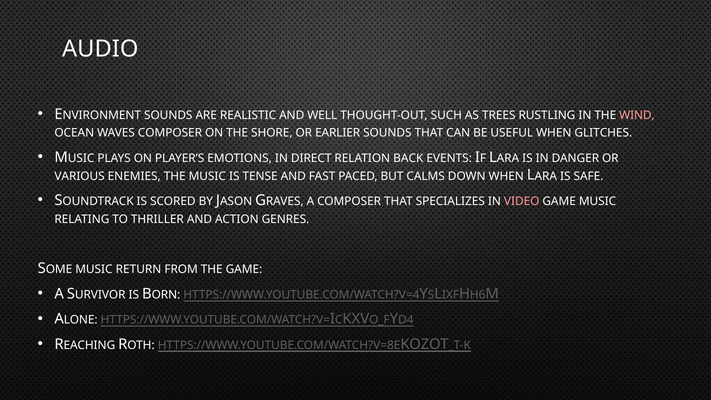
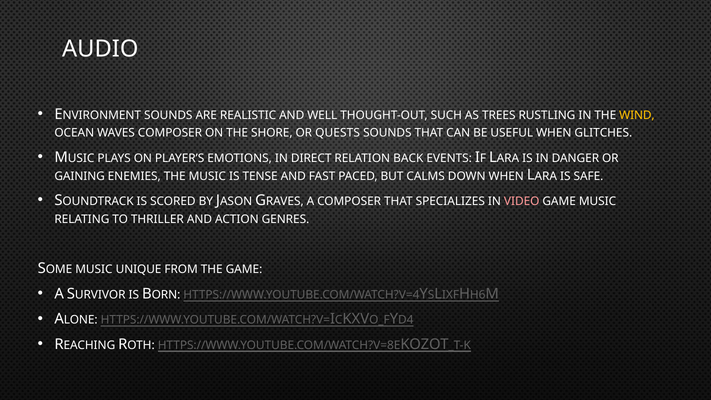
WIND colour: pink -> yellow
EARLIER: EARLIER -> QUESTS
VARIOUS: VARIOUS -> GAINING
RETURN: RETURN -> UNIQUE
